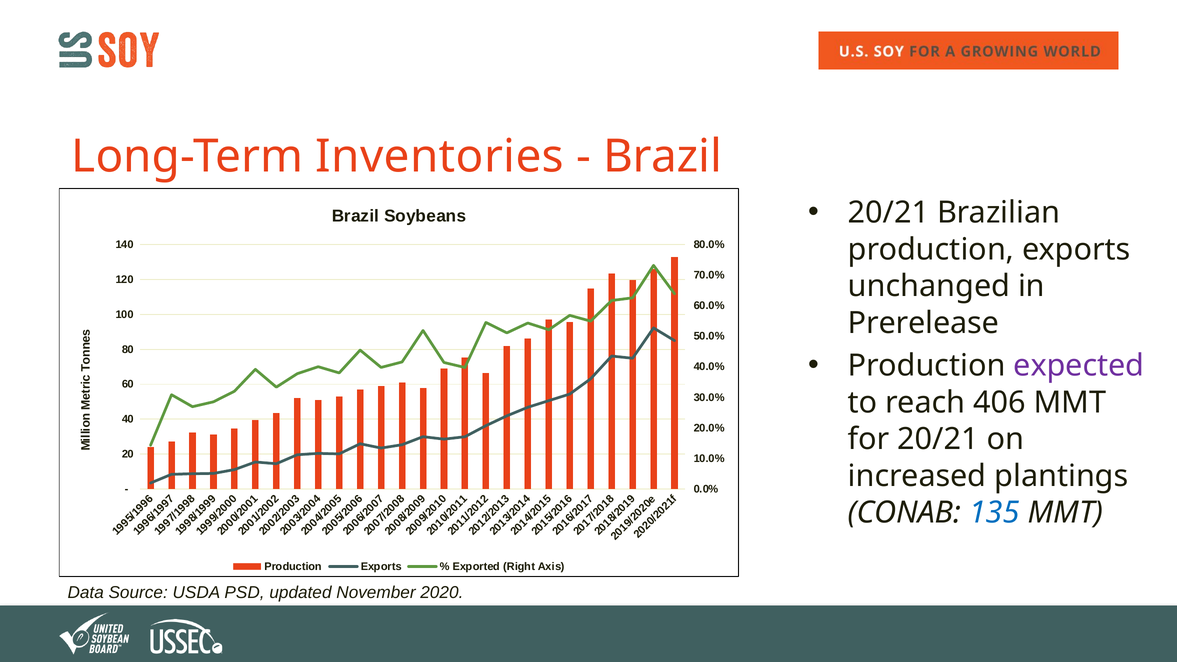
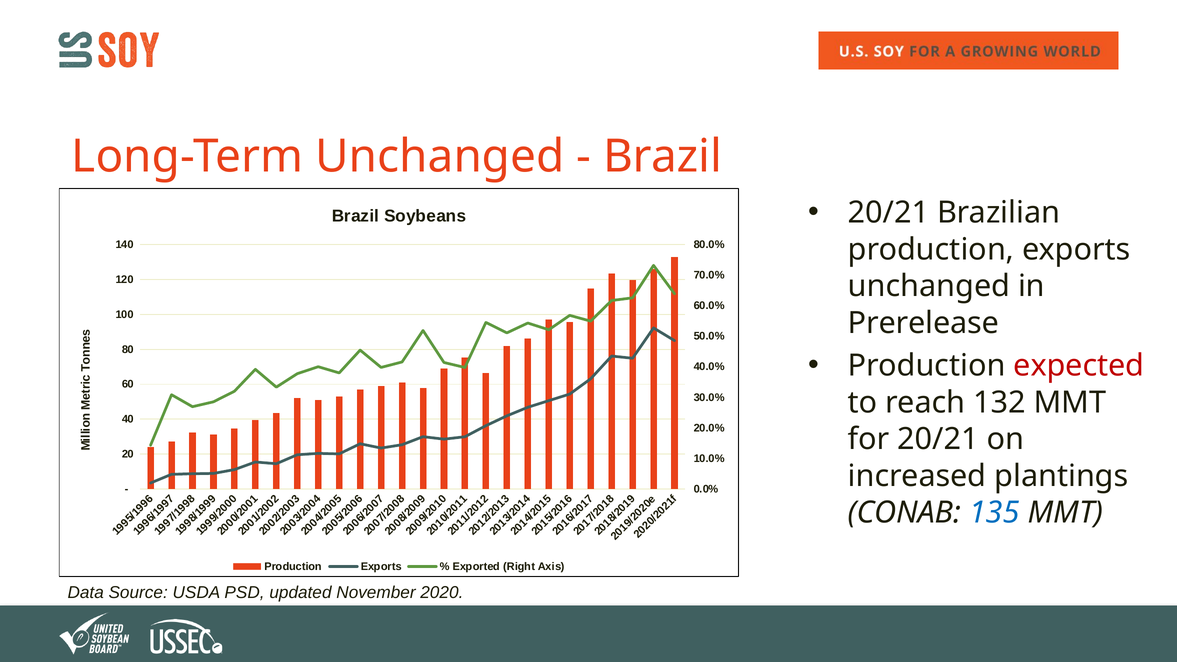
Long-Term Inventories: Inventories -> Unchanged
expected colour: purple -> red
406: 406 -> 132
